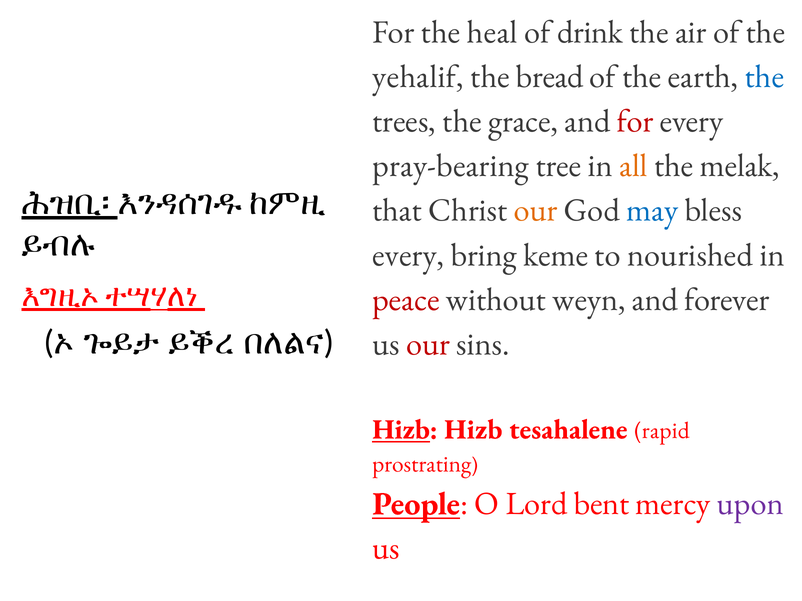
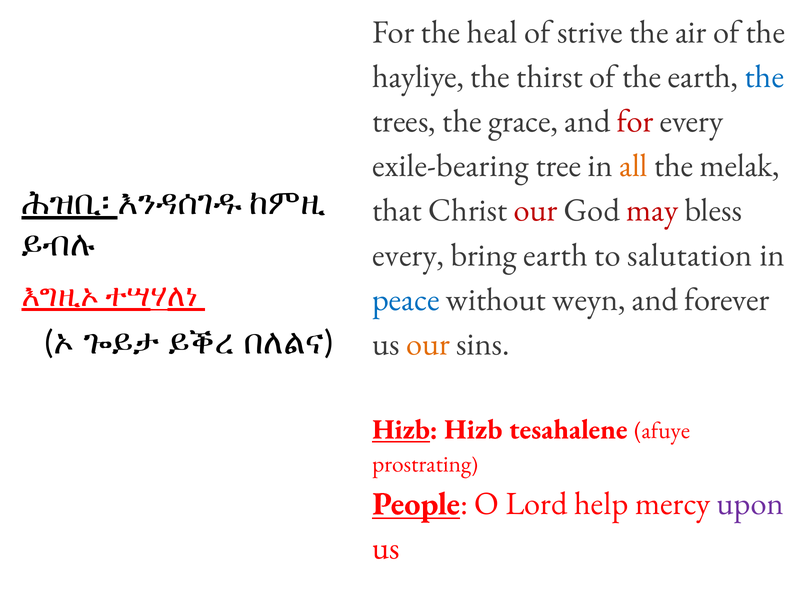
drink: drink -> strive
yehalif: yehalif -> hayliye
bread: bread -> thirst
pray-bearing: pray-bearing -> exile-bearing
our at (536, 211) colour: orange -> red
may colour: blue -> red
bring keme: keme -> earth
nourished: nourished -> salutation
peace colour: red -> blue
our at (428, 344) colour: red -> orange
rapid: rapid -> afuye
bent: bent -> help
